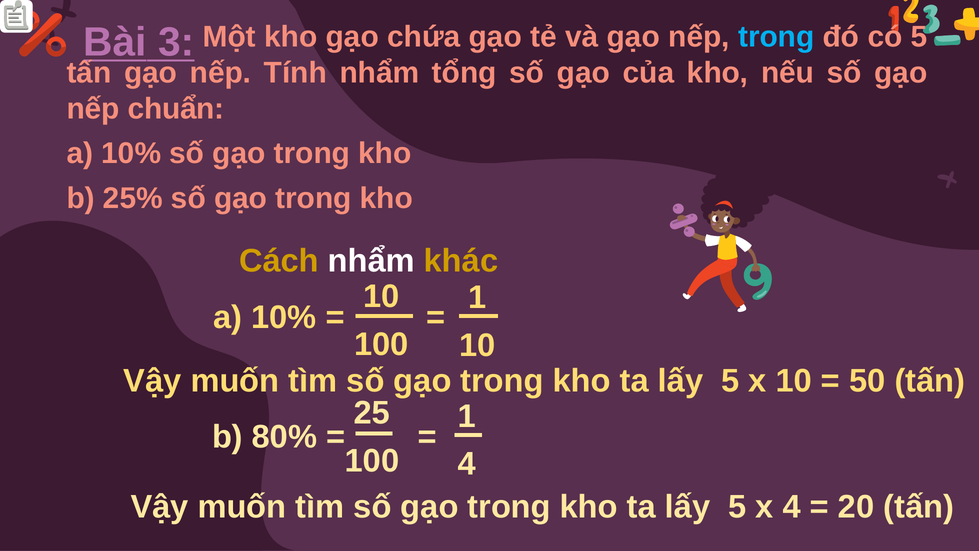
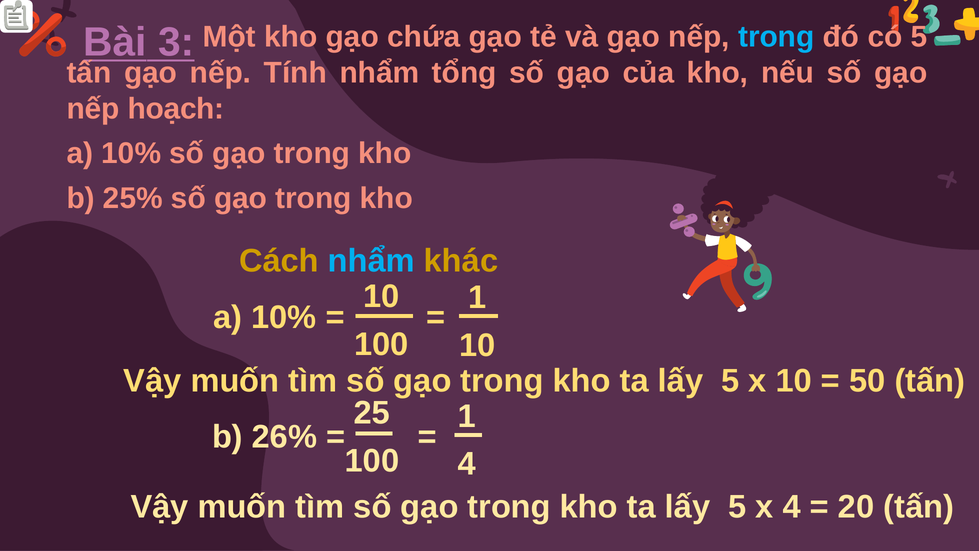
chuẩn: chuẩn -> hoạch
nhẩm at (371, 261) colour: white -> light blue
80%: 80% -> 26%
